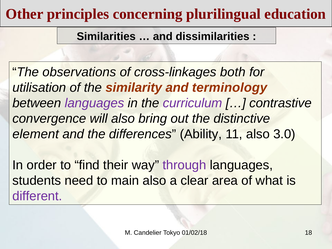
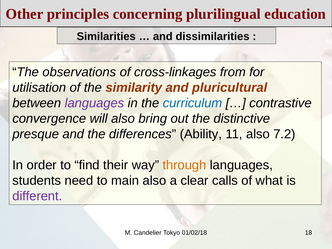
both: both -> from
terminology: terminology -> pluricultural
curriculum colour: purple -> blue
element: element -> presque
3.0: 3.0 -> 7.2
through colour: purple -> orange
area: area -> calls
